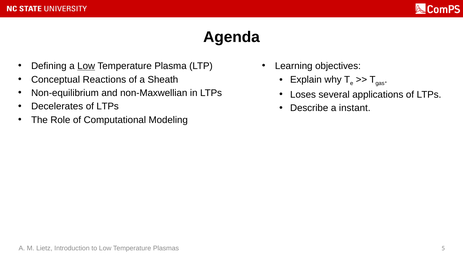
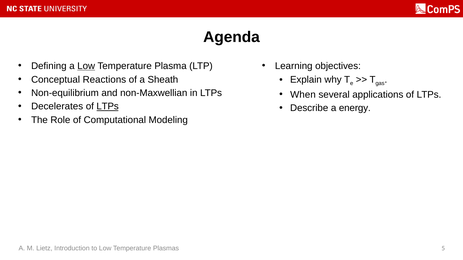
Loses: Loses -> When
LTPs at (108, 107) underline: none -> present
instant: instant -> energy
